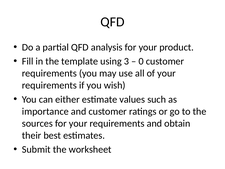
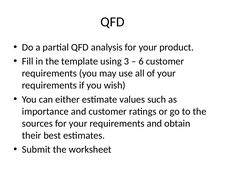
0: 0 -> 6
